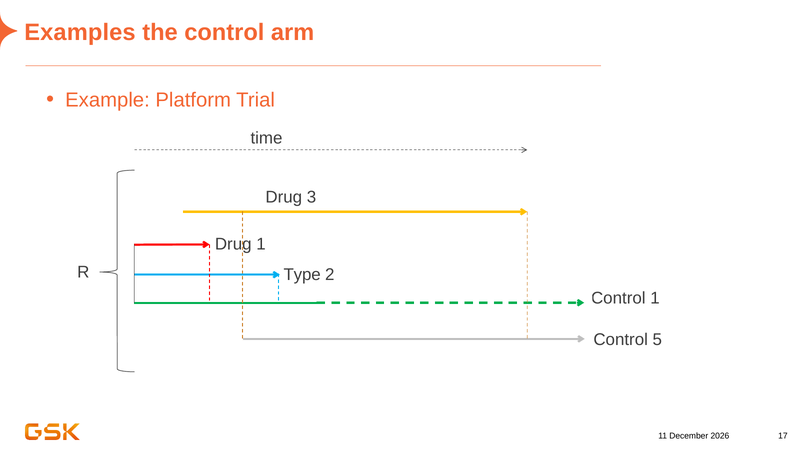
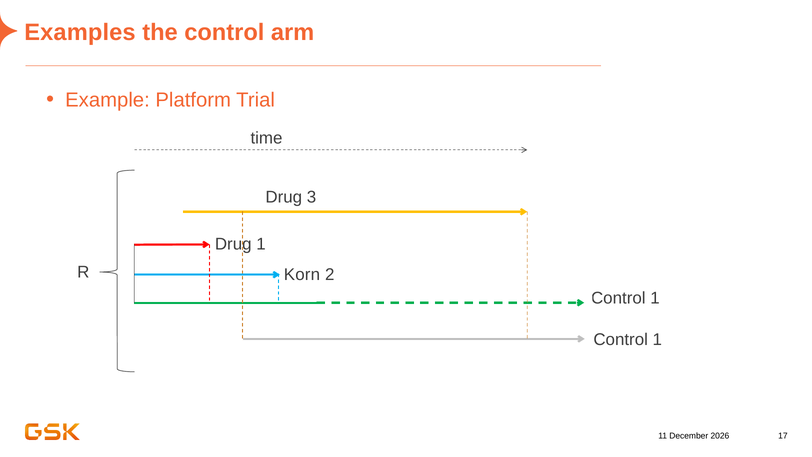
Type: Type -> Korn
5 at (657, 340): 5 -> 1
